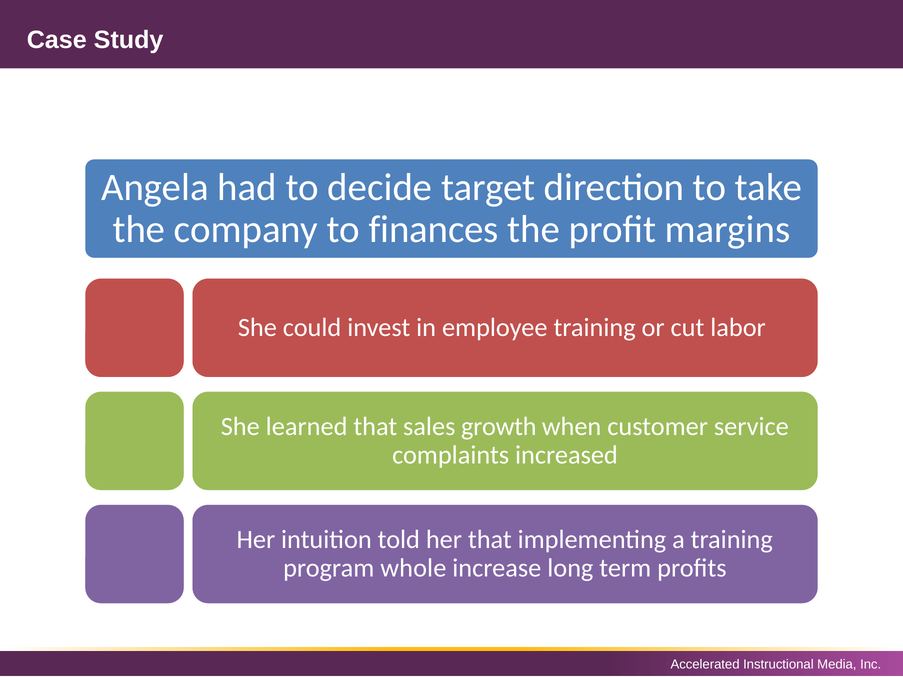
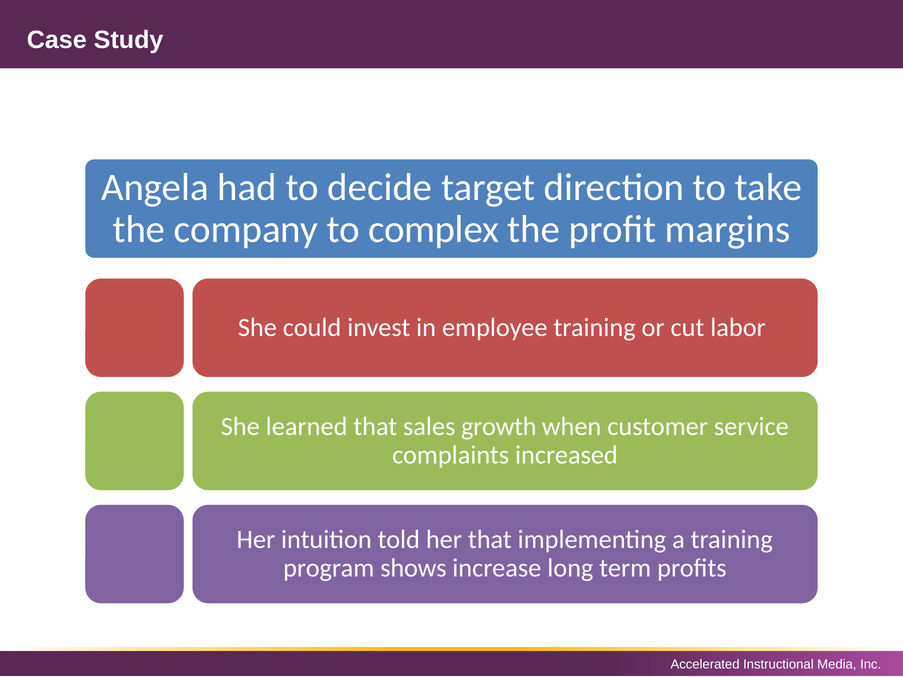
finances: finances -> complex
whole: whole -> shows
